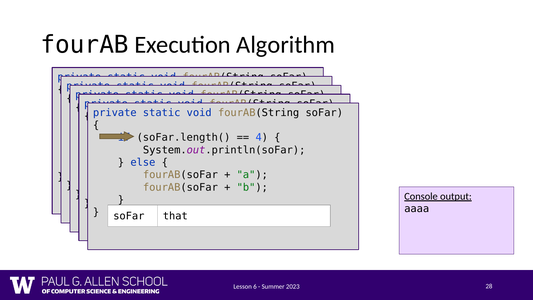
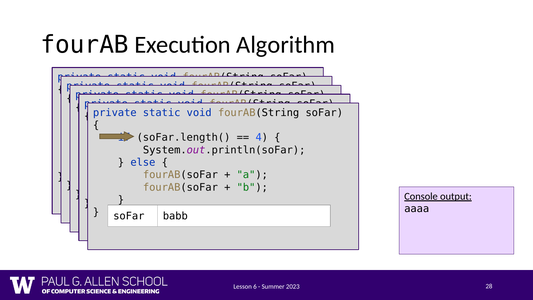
that: that -> babb
